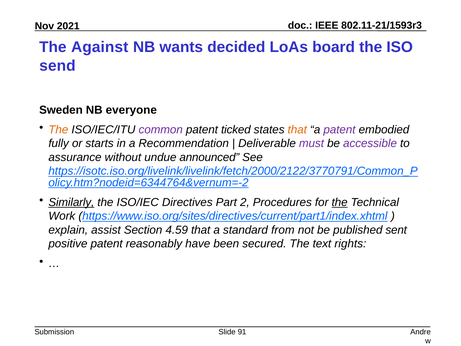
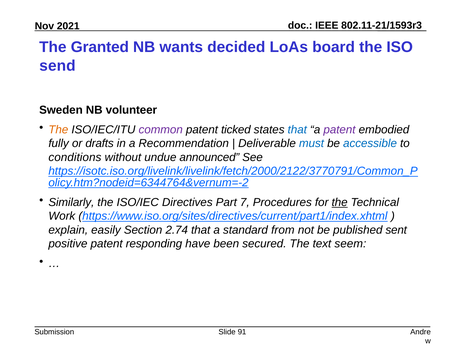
Against: Against -> Granted
everyone: everyone -> volunteer
that at (297, 130) colour: orange -> blue
starts: starts -> drafts
must colour: purple -> blue
accessible colour: purple -> blue
assurance: assurance -> conditions
Similarly underline: present -> none
2: 2 -> 7
assist: assist -> easily
4.59: 4.59 -> 2.74
reasonably: reasonably -> responding
rights: rights -> seem
